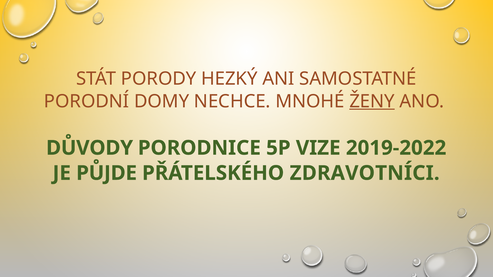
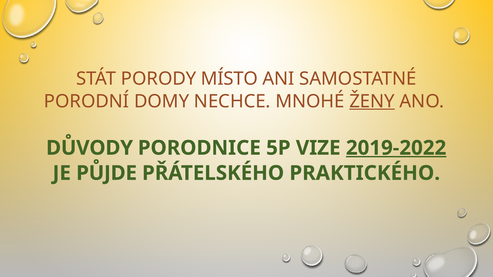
HEZKÝ: HEZKÝ -> MÍSTO
2019-2022 underline: none -> present
ZDRAVOTNÍCI: ZDRAVOTNÍCI -> PRAKTICKÉHO
